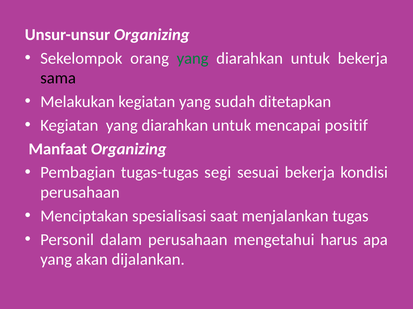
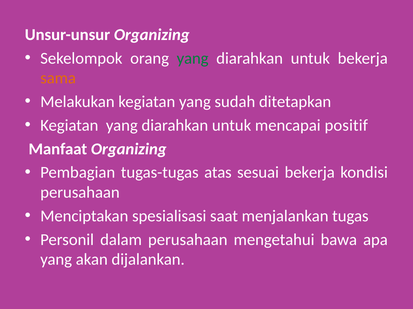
sama colour: black -> orange
segi: segi -> atas
harus: harus -> bawa
